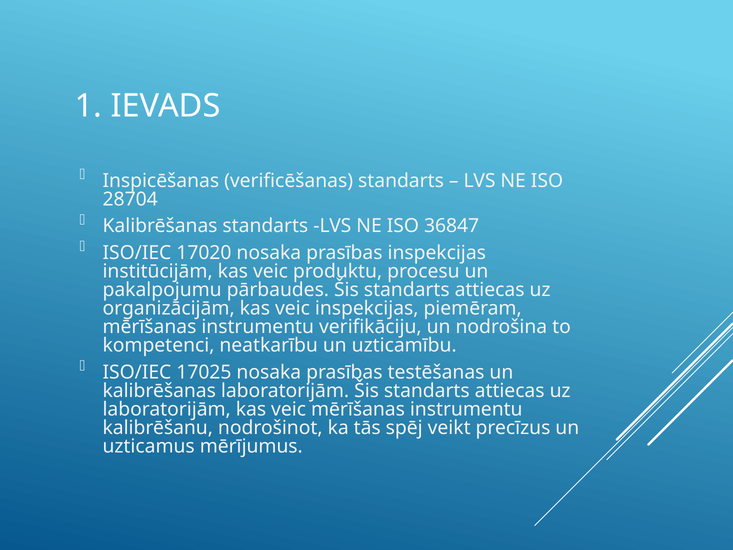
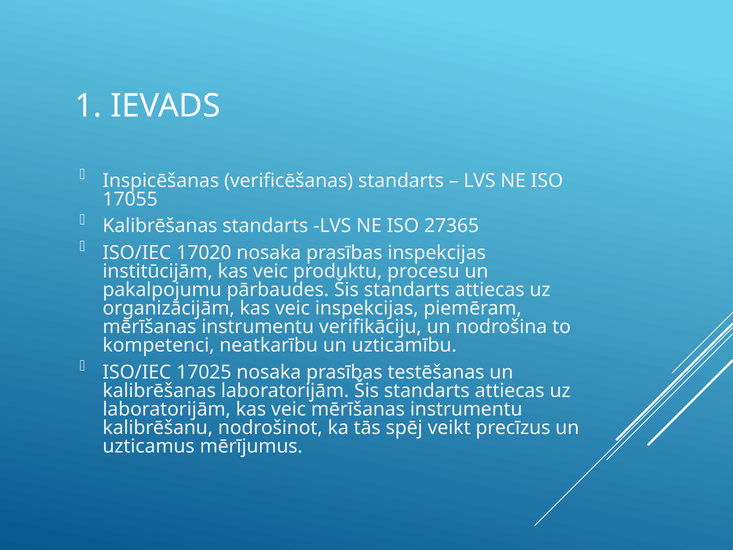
28704: 28704 -> 17055
36847: 36847 -> 27365
